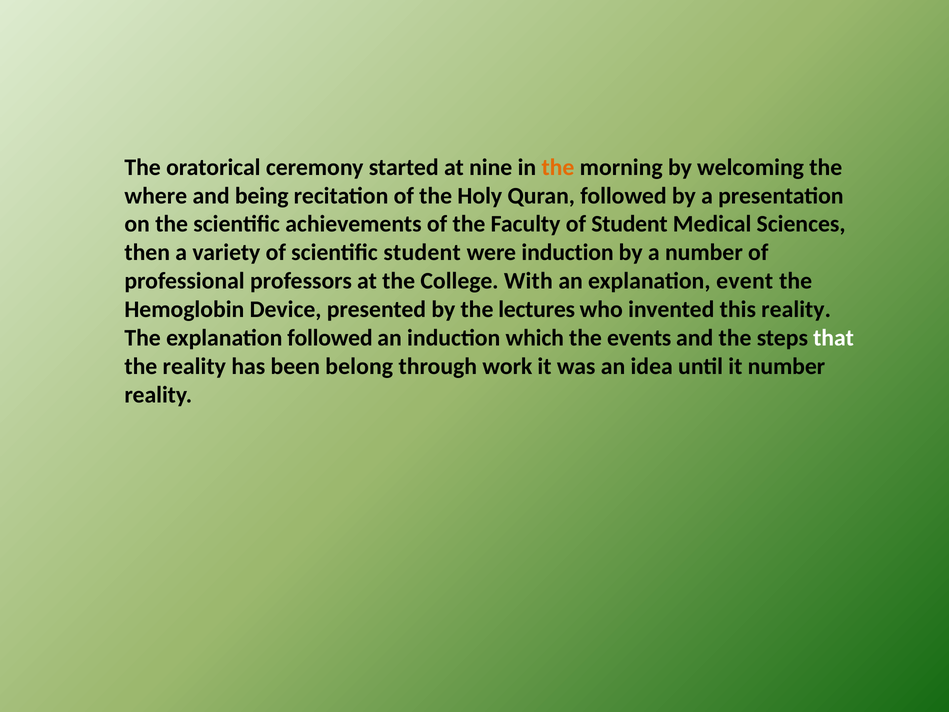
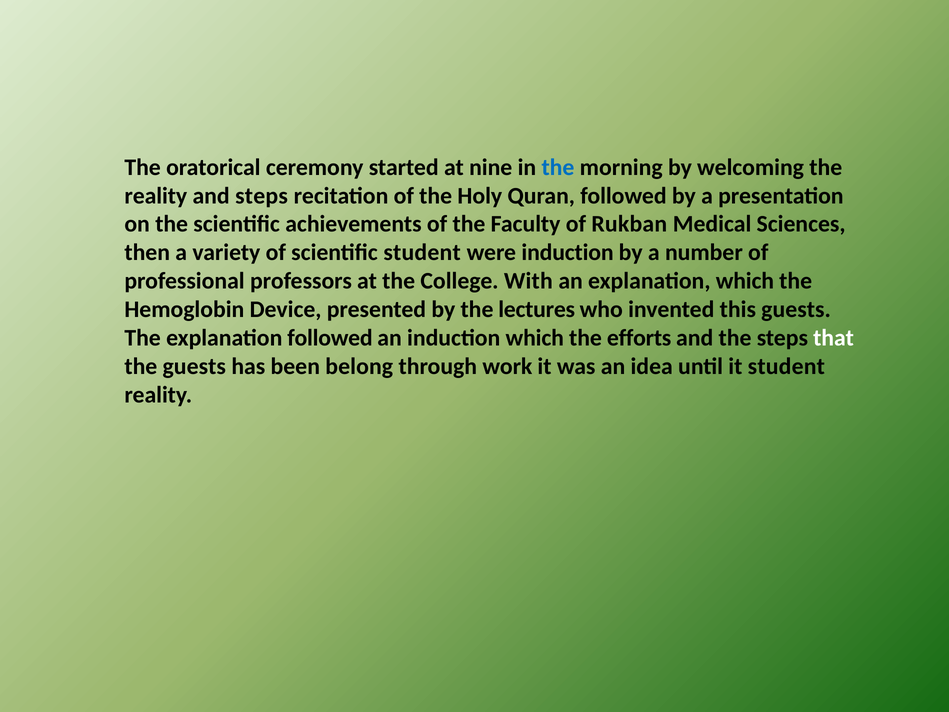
the at (558, 167) colour: orange -> blue
where at (156, 196): where -> reality
and being: being -> steps
of Student: Student -> Rukban
explanation event: event -> which
this reality: reality -> guests
events: events -> efforts
the reality: reality -> guests
it number: number -> student
